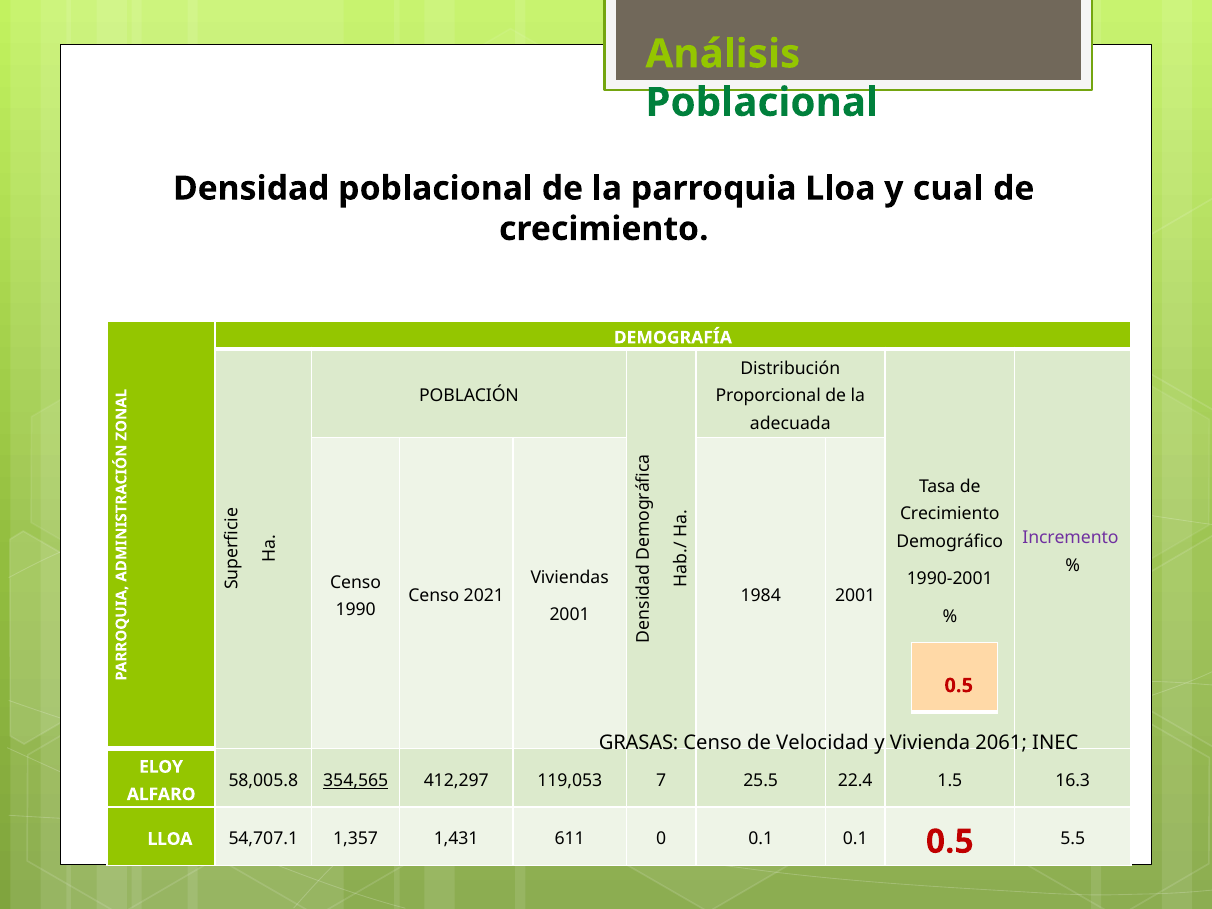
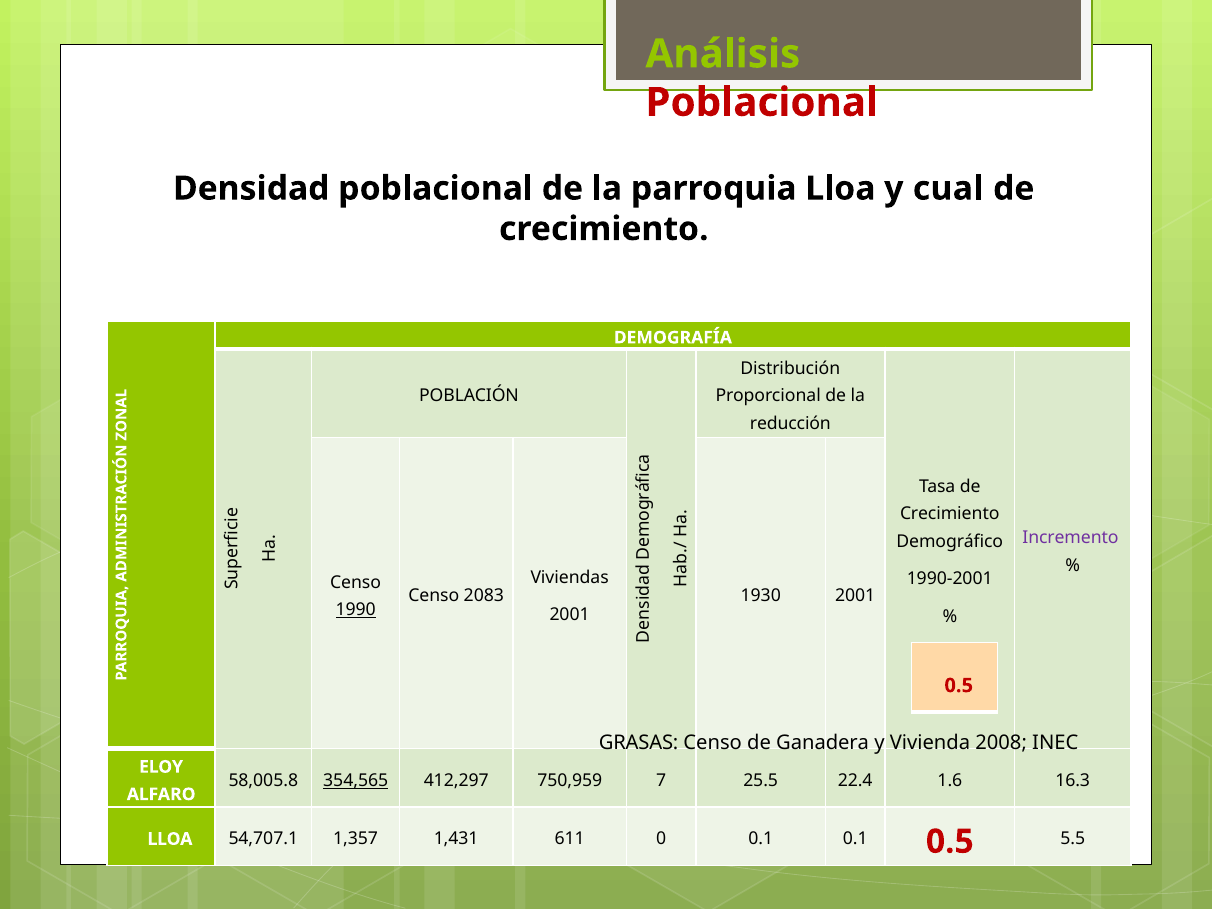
Poblacional at (762, 103) colour: green -> red
adecuada: adecuada -> reducción
2021: 2021 -> 2083
1984: 1984 -> 1930
1990 underline: none -> present
Velocidad: Velocidad -> Ganadera
2061: 2061 -> 2008
119,053: 119,053 -> 750,959
1.5: 1.5 -> 1.6
